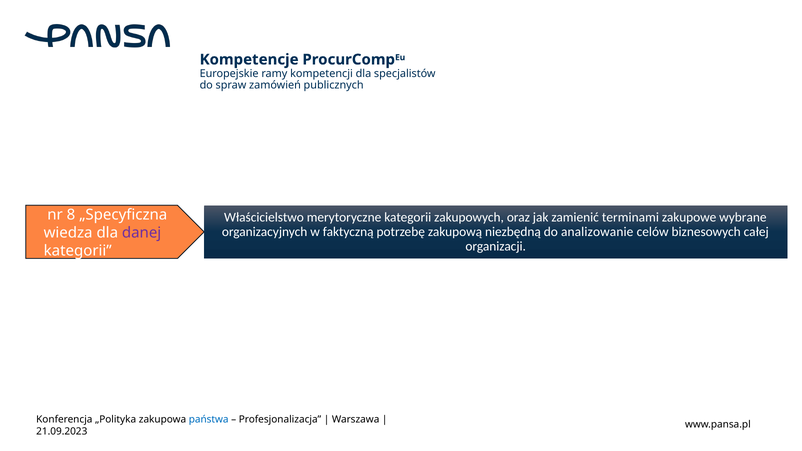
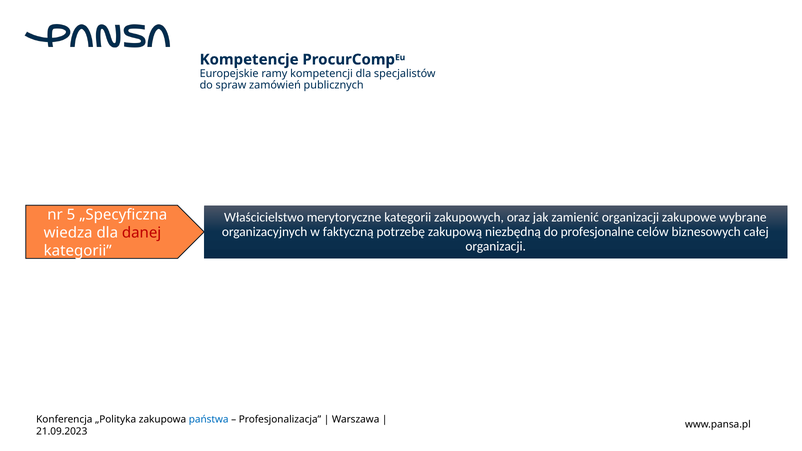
8: 8 -> 5
zamienić terminami: terminami -> organizacji
analizowanie: analizowanie -> profesjonalne
danej colour: purple -> red
